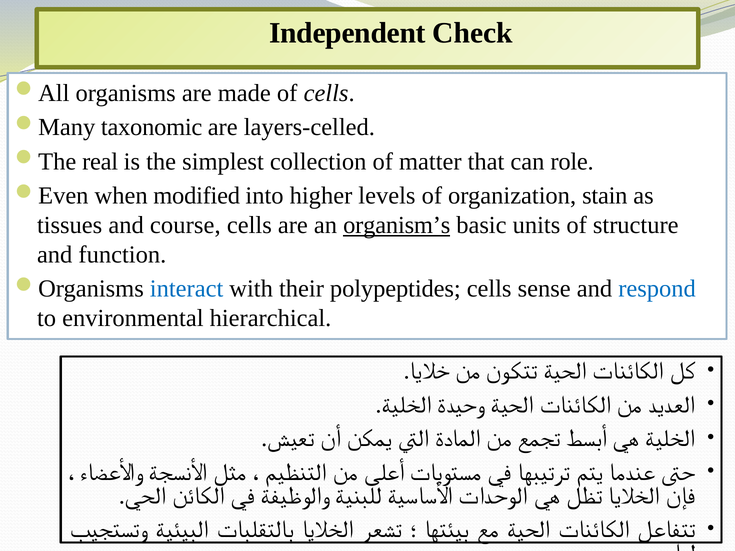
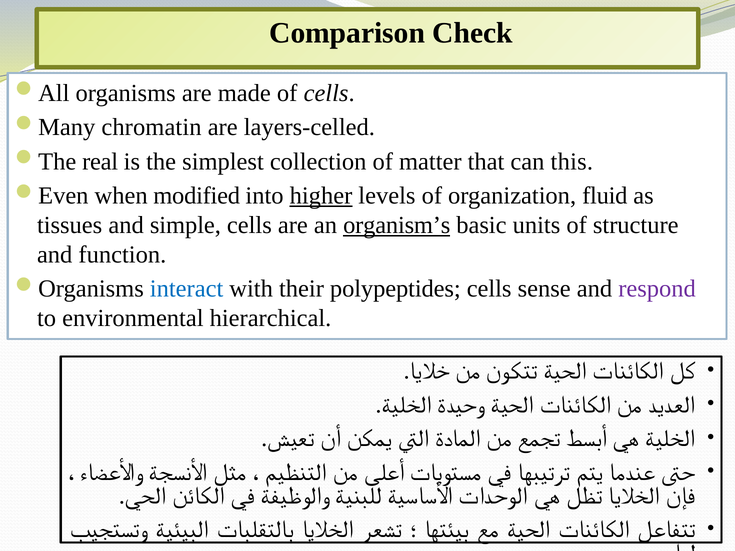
Independent: Independent -> Comparison
taxonomic: taxonomic -> chromatin
role: role -> this
higher underline: none -> present
stain: stain -> fluid
course: course -> simple
respond colour: blue -> purple
